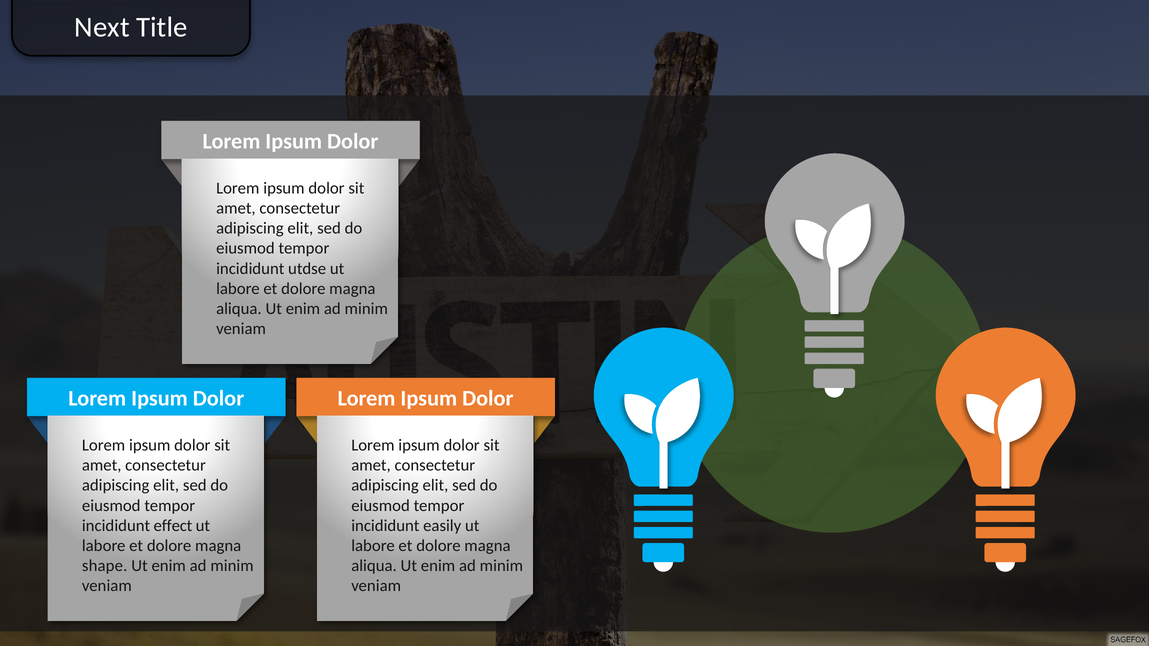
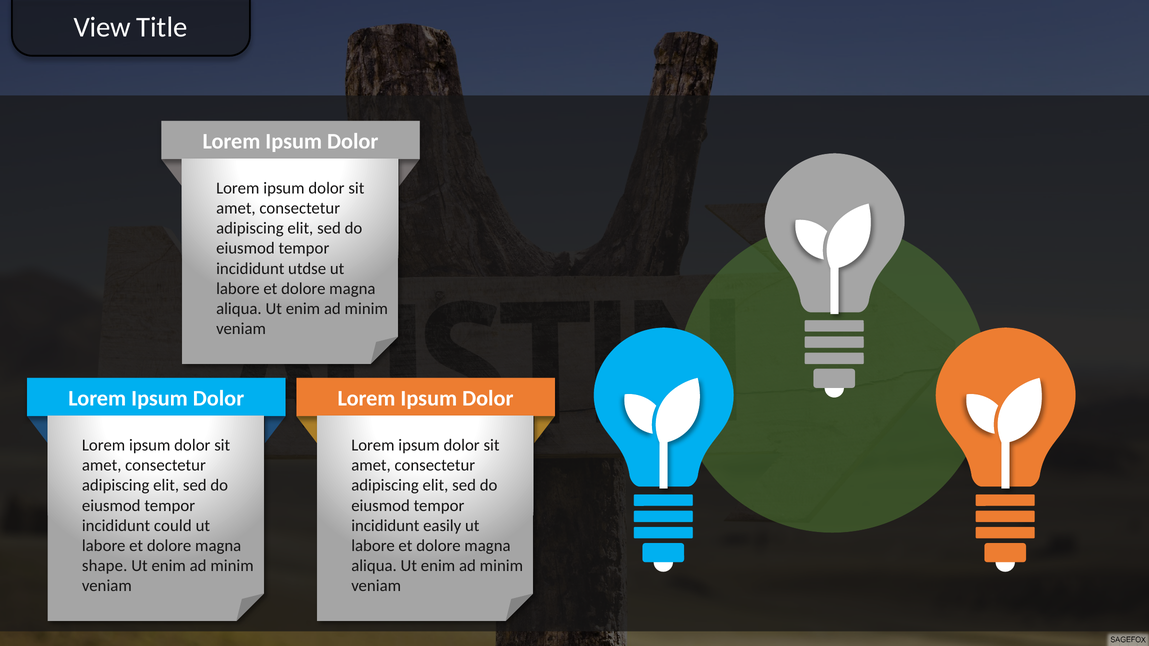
Next: Next -> View
effect: effect -> could
